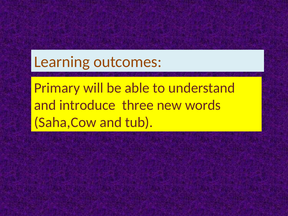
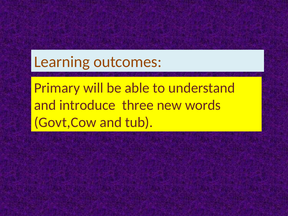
Saha,Cow: Saha,Cow -> Govt,Cow
